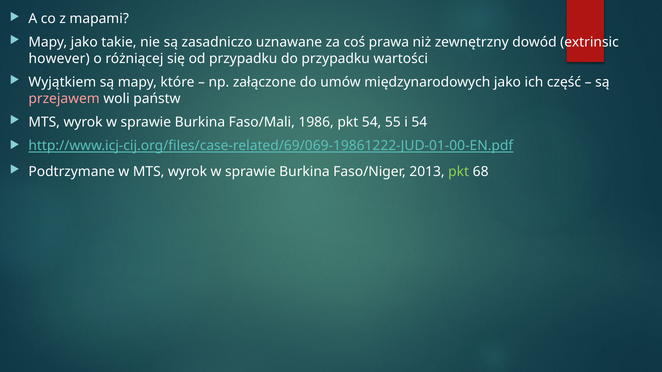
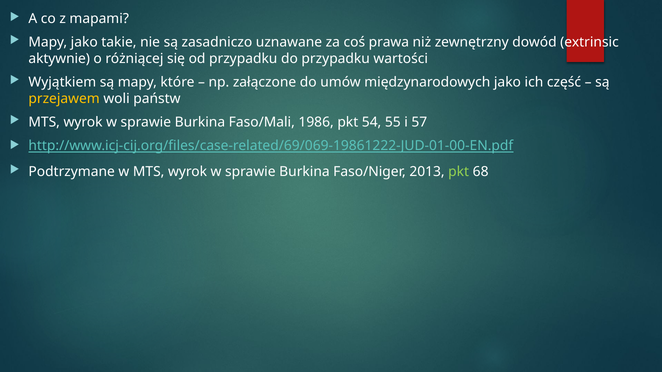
however: however -> aktywnie
przejawem colour: pink -> yellow
i 54: 54 -> 57
